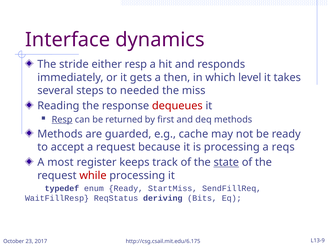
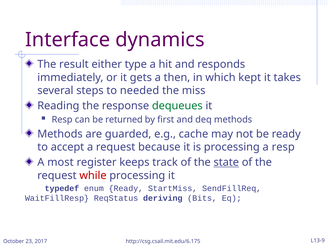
stride: stride -> result
either resp: resp -> type
level: level -> kept
dequeues colour: red -> green
Resp at (62, 120) underline: present -> none
a reqs: reqs -> resp
